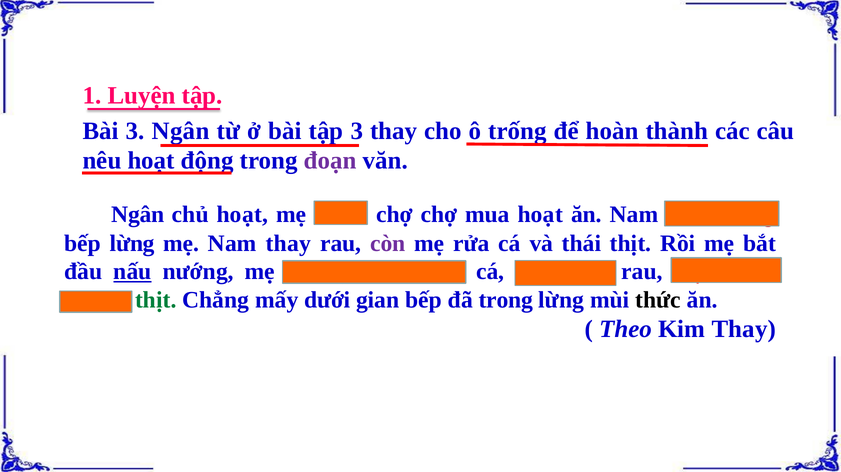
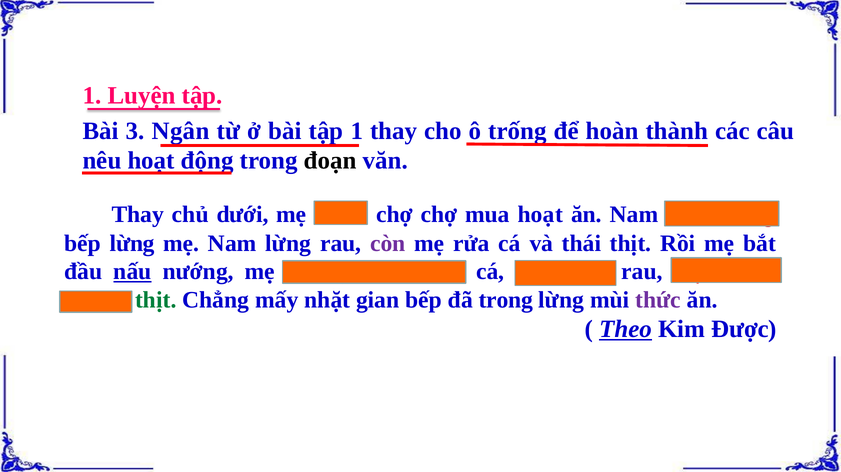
tập 3: 3 -> 1
đoạn colour: purple -> black
Ngân at (138, 215): Ngân -> Thay
chủ hoạt: hoạt -> dưới
Nam thay: thay -> lừng
dưới: dưới -> nhặt
thức colour: black -> purple
Theo underline: none -> present
Kim Thay: Thay -> Được
